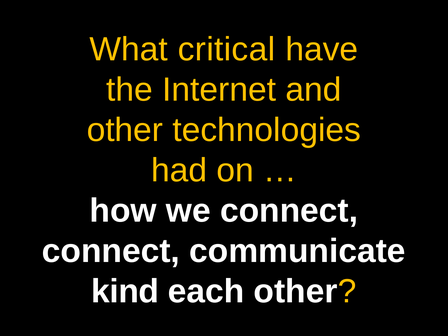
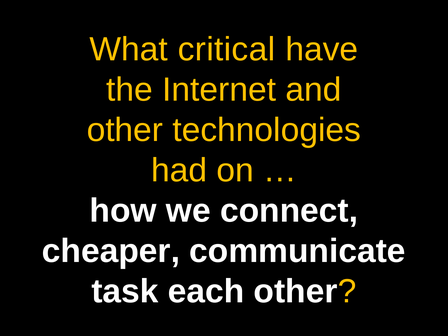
connect at (111, 251): connect -> cheaper
kind: kind -> task
